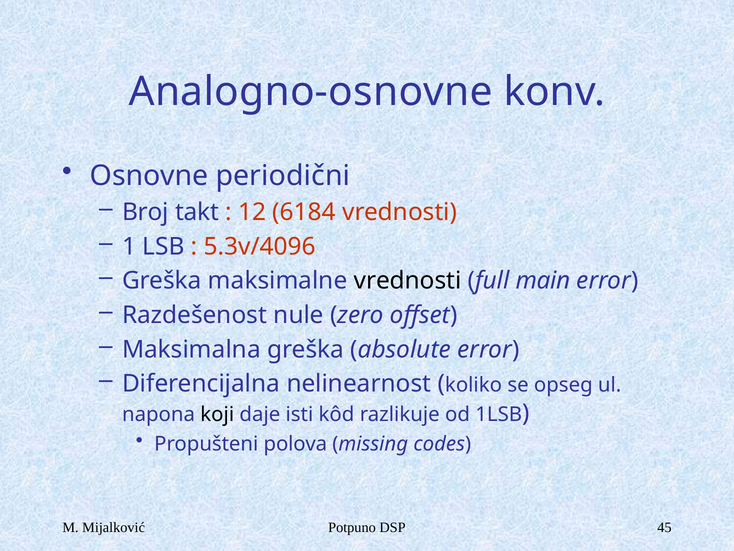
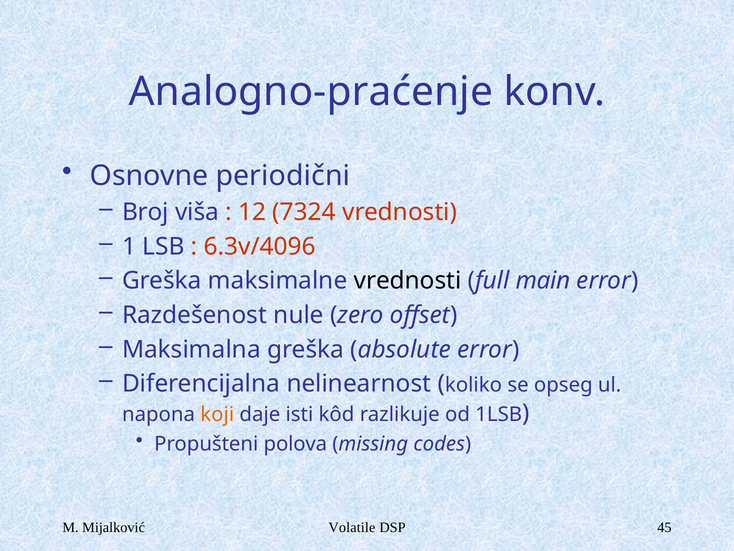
Analogno-osnovne: Analogno-osnovne -> Analogno-praćenje
takt: takt -> viša
6184: 6184 -> 7324
5.3v/4096: 5.3v/4096 -> 6.3v/4096
koji colour: black -> orange
Potpuno: Potpuno -> Volatile
